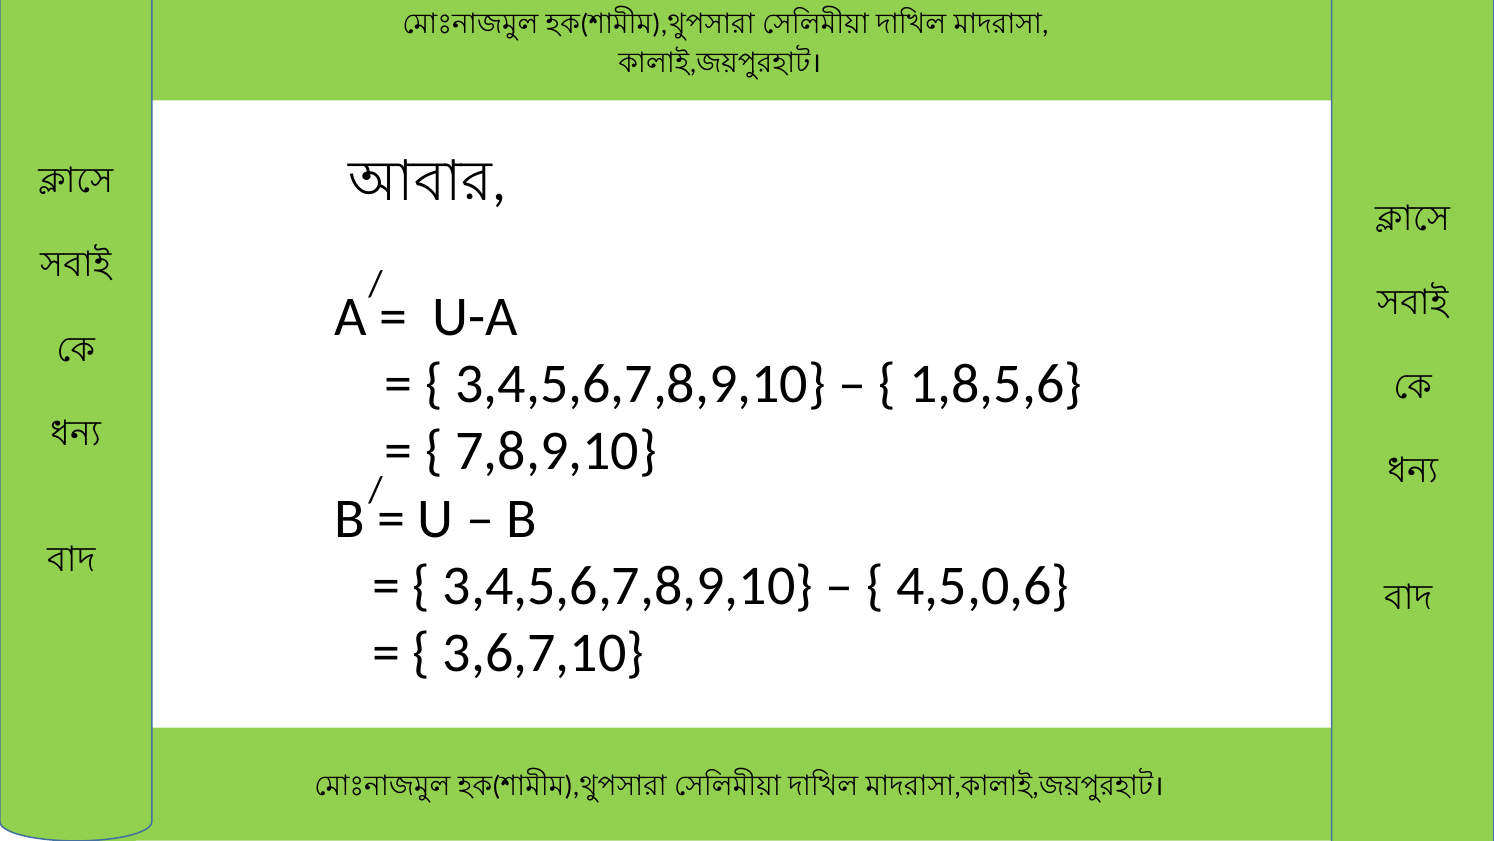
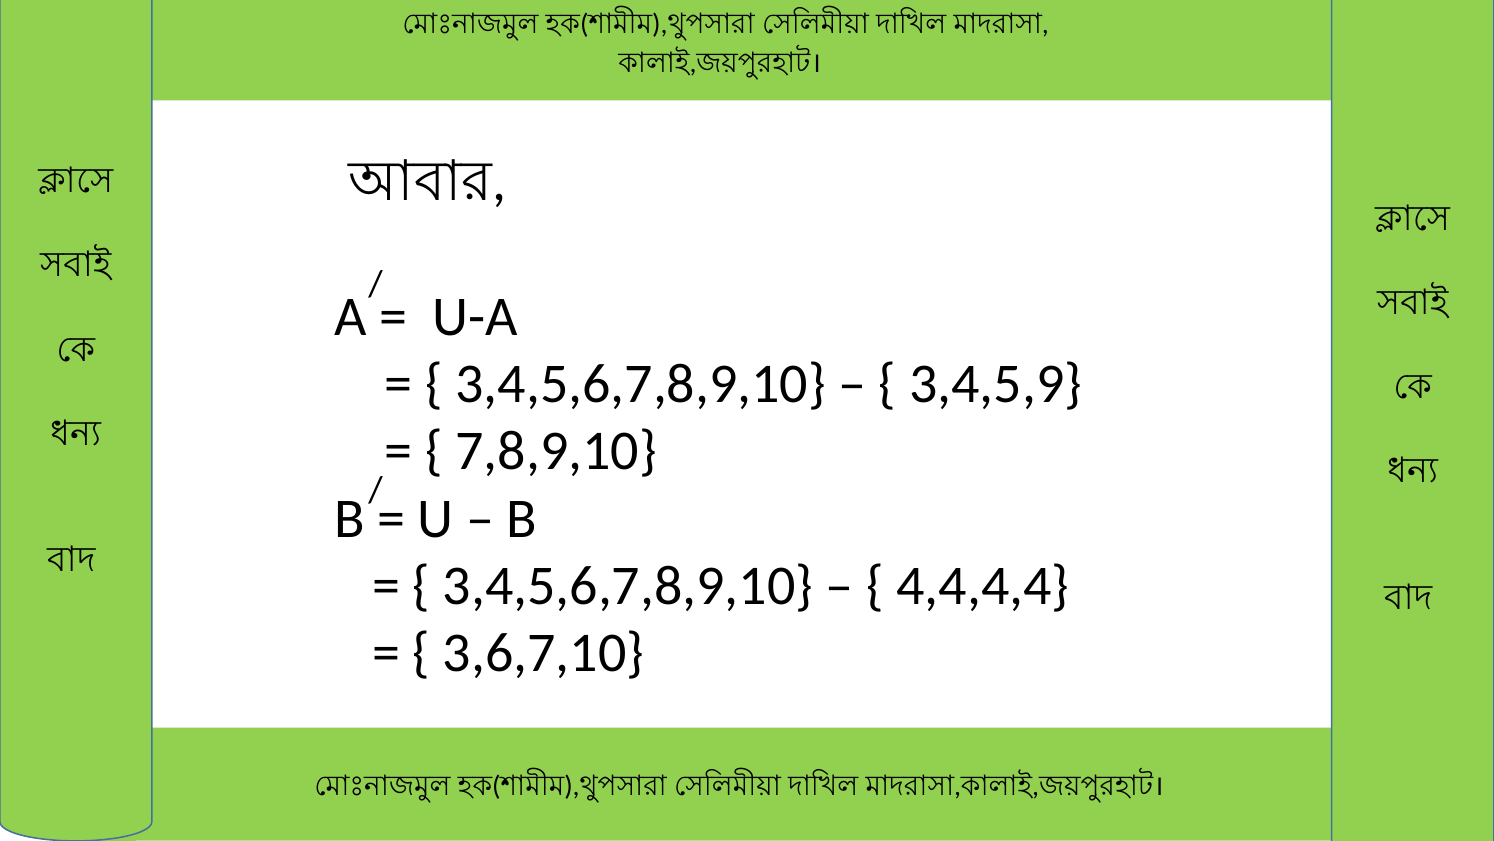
1,8,5,6: 1,8,5,6 -> 3,4,5,9
4,5,0,6: 4,5,0,6 -> 4,4,4,4
